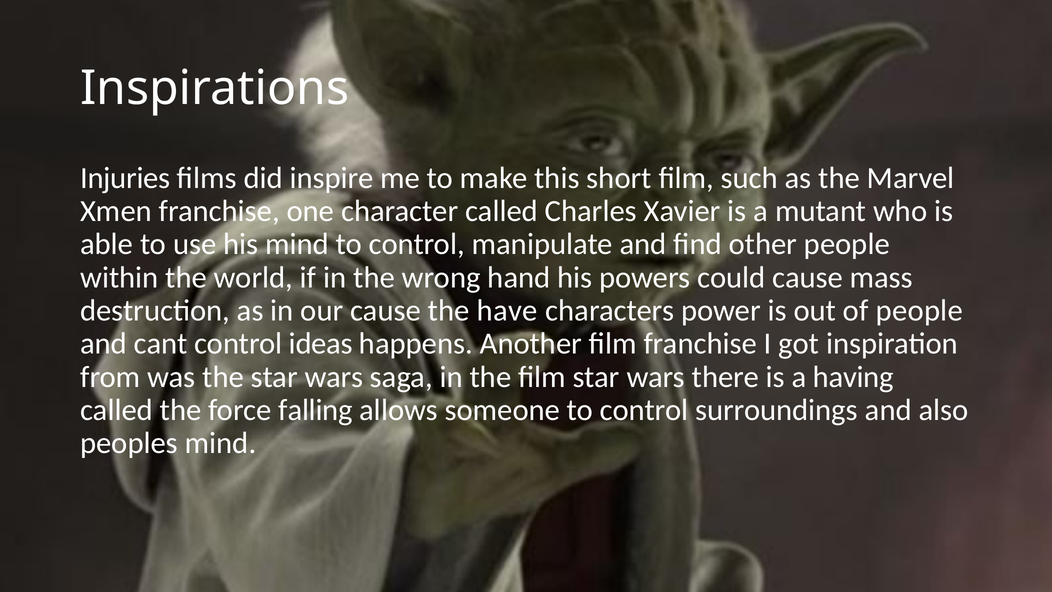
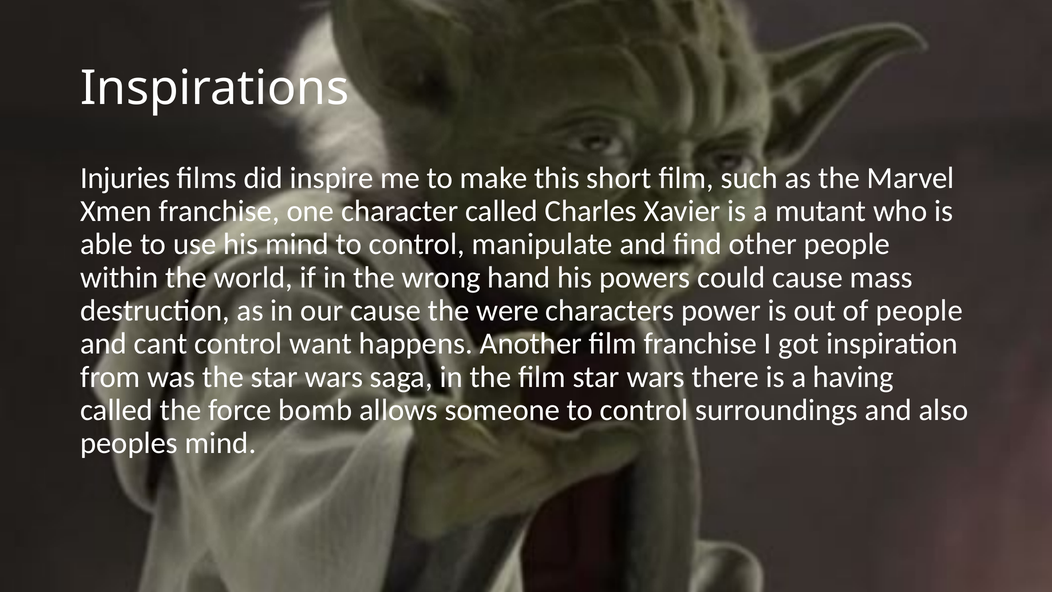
have: have -> were
ideas: ideas -> want
falling: falling -> bomb
